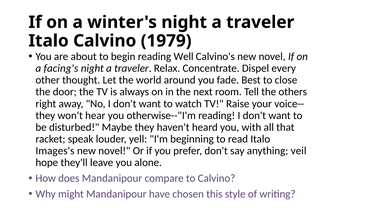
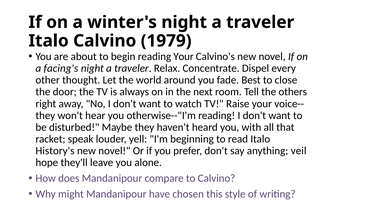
reading Well: Well -> Your
Images's: Images's -> History's
